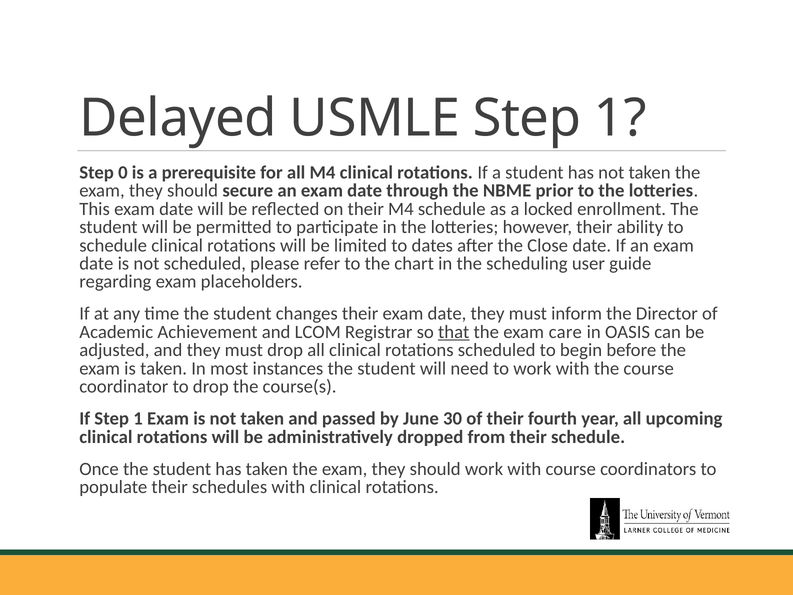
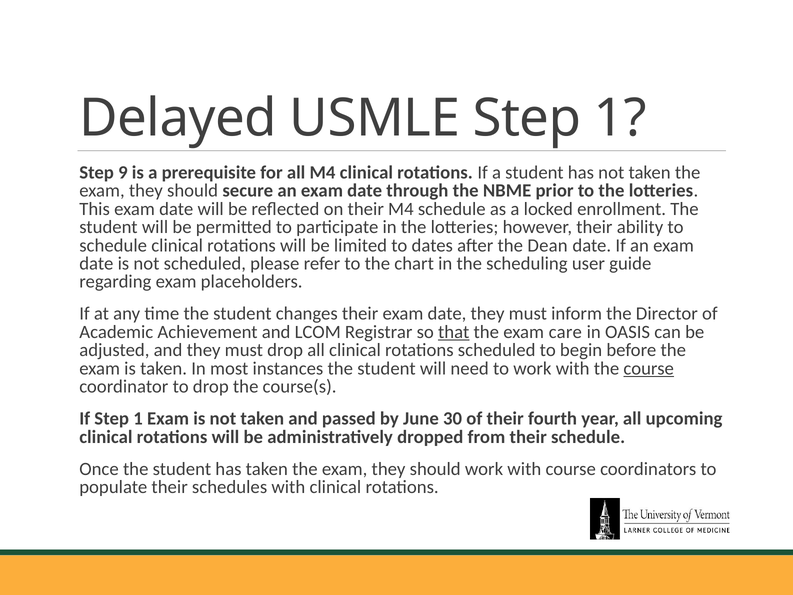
0: 0 -> 9
Close: Close -> Dean
course at (649, 368) underline: none -> present
